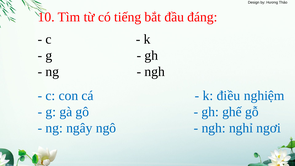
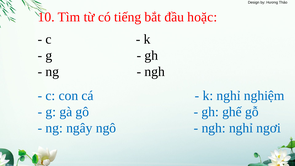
đáng: đáng -> hoặc
k điều: điều -> nghỉ
